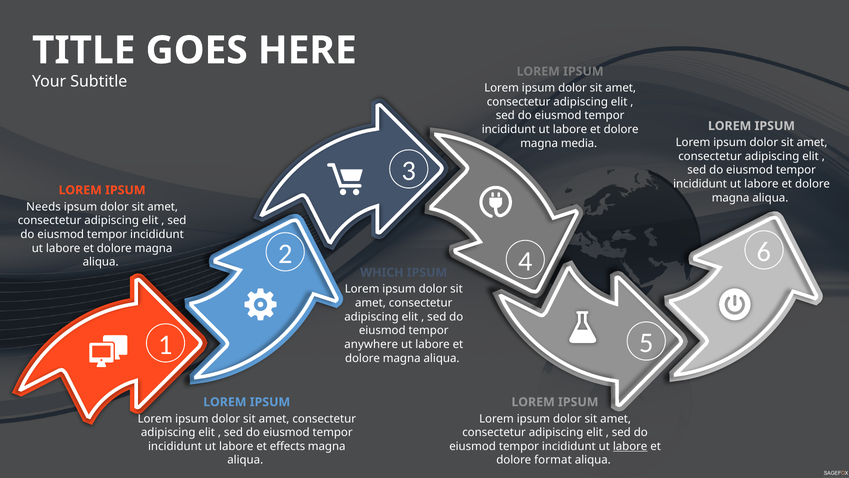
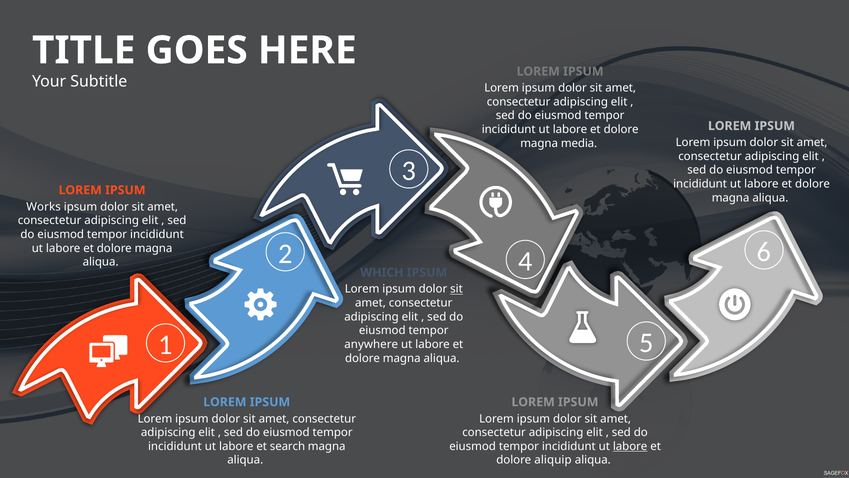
Needs: Needs -> Works
sit at (457, 289) underline: none -> present
effects: effects -> search
format: format -> aliquip
